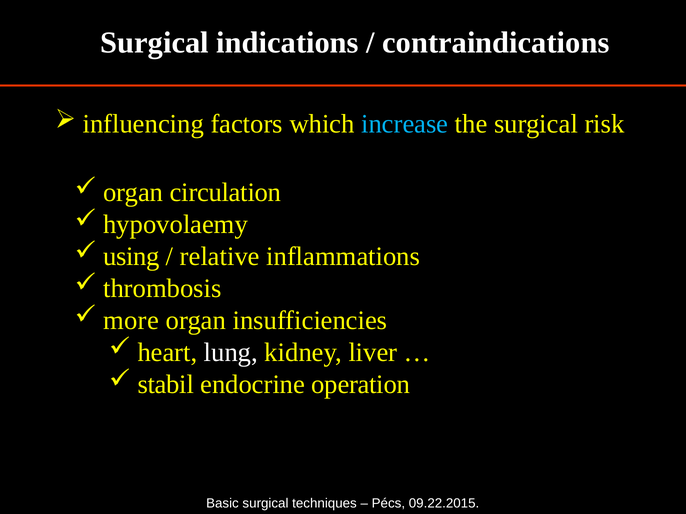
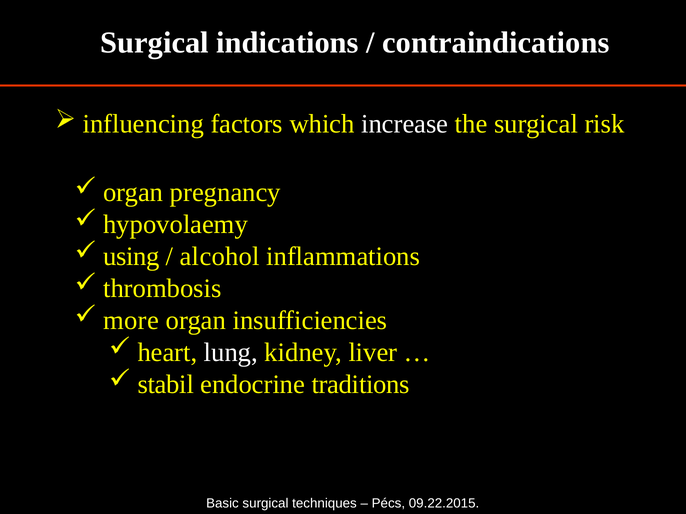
increase colour: light blue -> white
circulation: circulation -> pregnancy
relative: relative -> alcohol
operation: operation -> traditions
